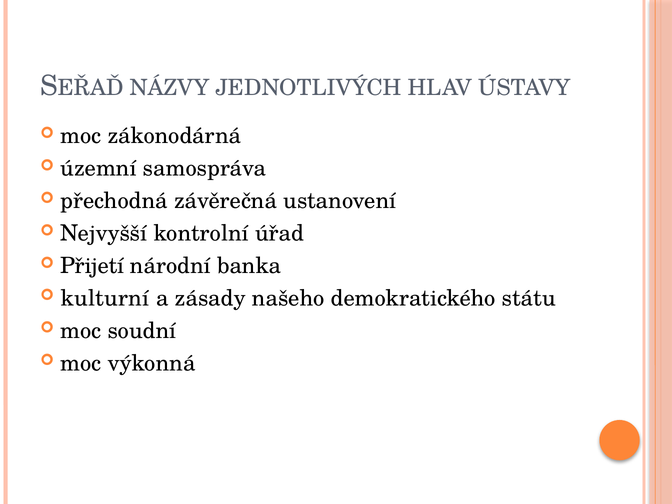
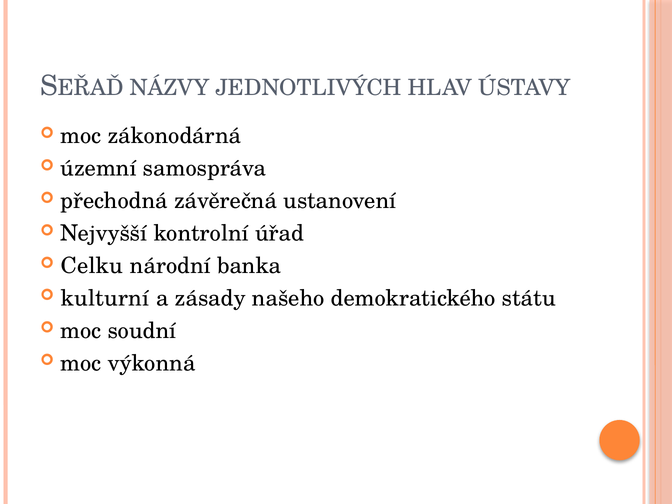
Přijetí: Přijetí -> Celku
